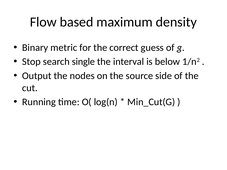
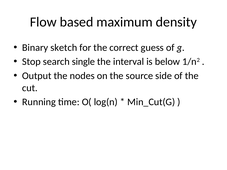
metric: metric -> sketch
